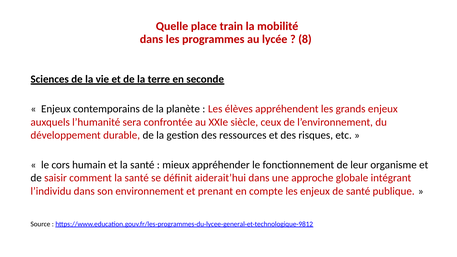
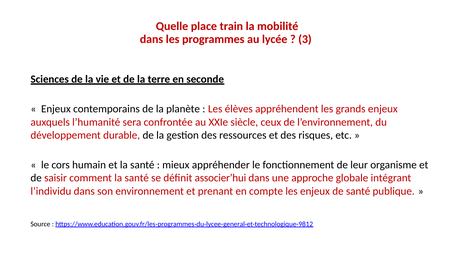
8: 8 -> 3
aiderait’hui: aiderait’hui -> associer’hui
